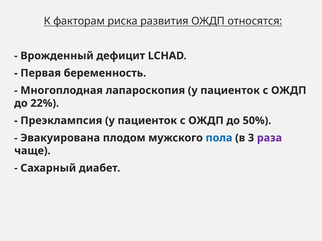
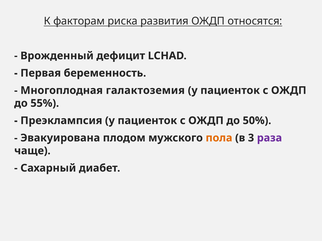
лапароскопия: лапароскопия -> галактоземия
22%: 22% -> 55%
пола colour: blue -> orange
